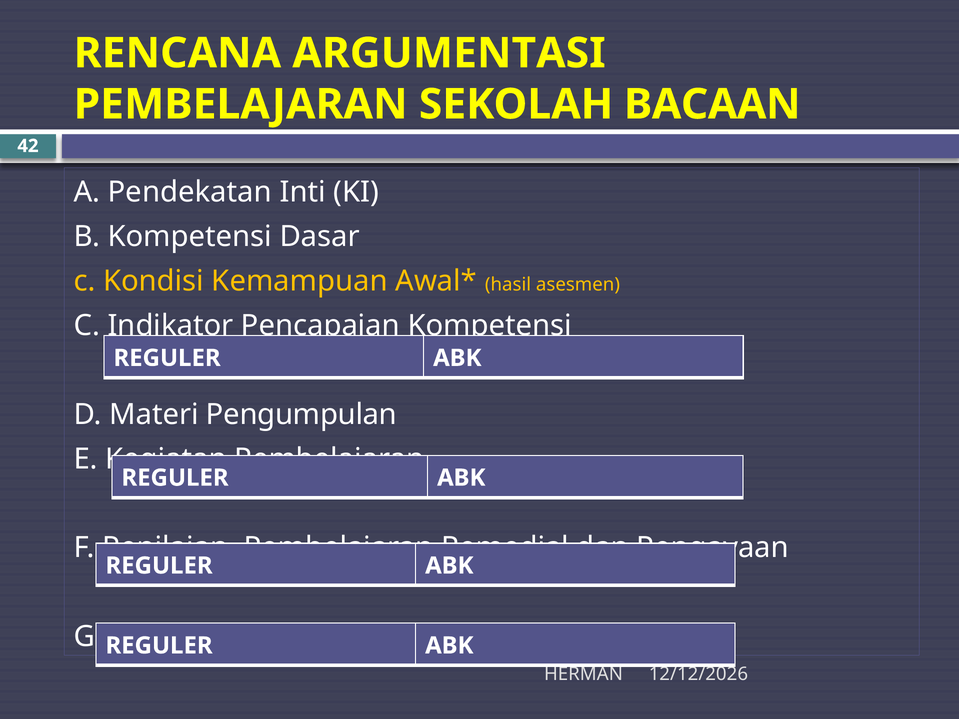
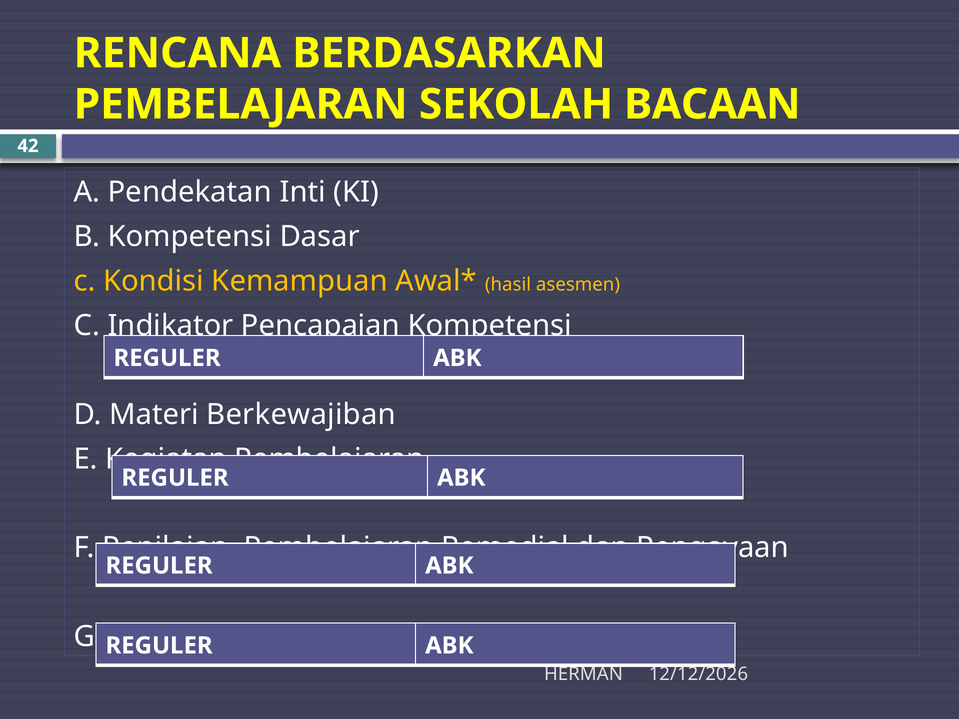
ARGUMENTASI: ARGUMENTASI -> BERDASARKAN
Pengumpulan: Pengumpulan -> Berkewajiban
